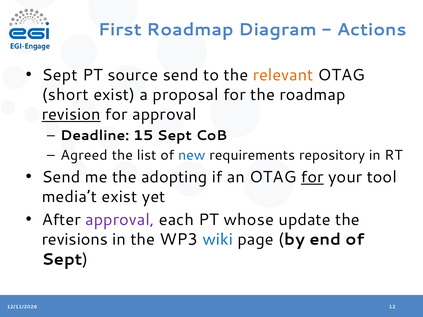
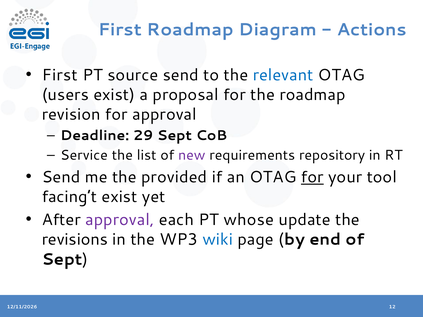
Sept at (60, 75): Sept -> First
relevant colour: orange -> blue
short: short -> users
revision underline: present -> none
15: 15 -> 29
Agreed: Agreed -> Service
new colour: blue -> purple
adopting: adopting -> provided
media’t: media’t -> facing’t
